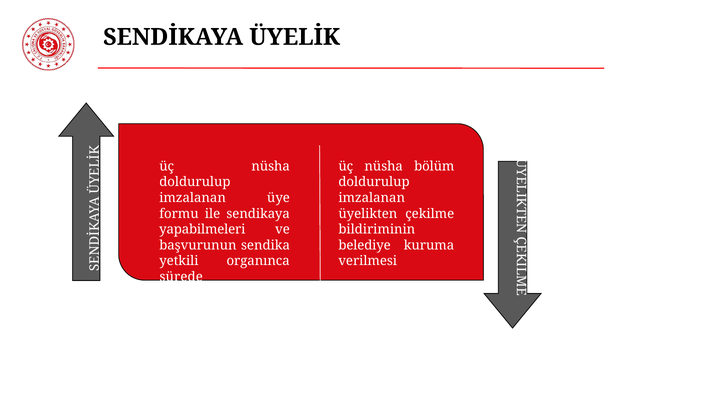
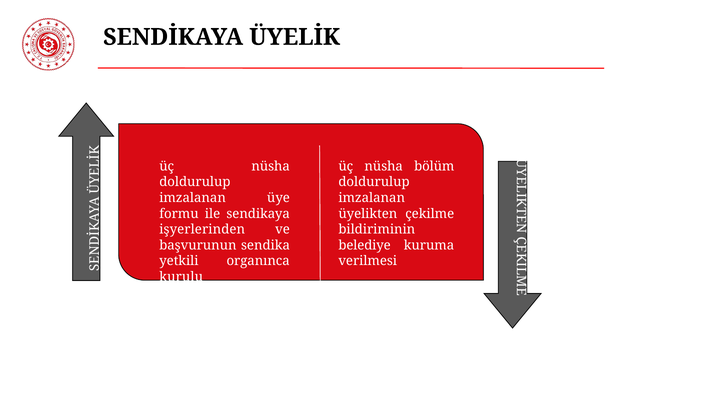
yapabilmeleri: yapabilmeleri -> işyerlerinden
sürede: sürede -> kurulu
